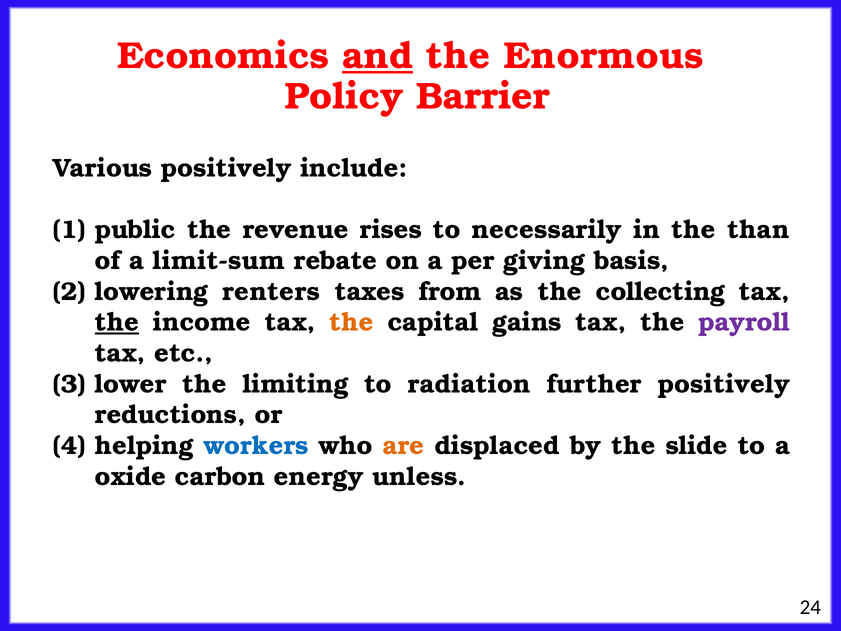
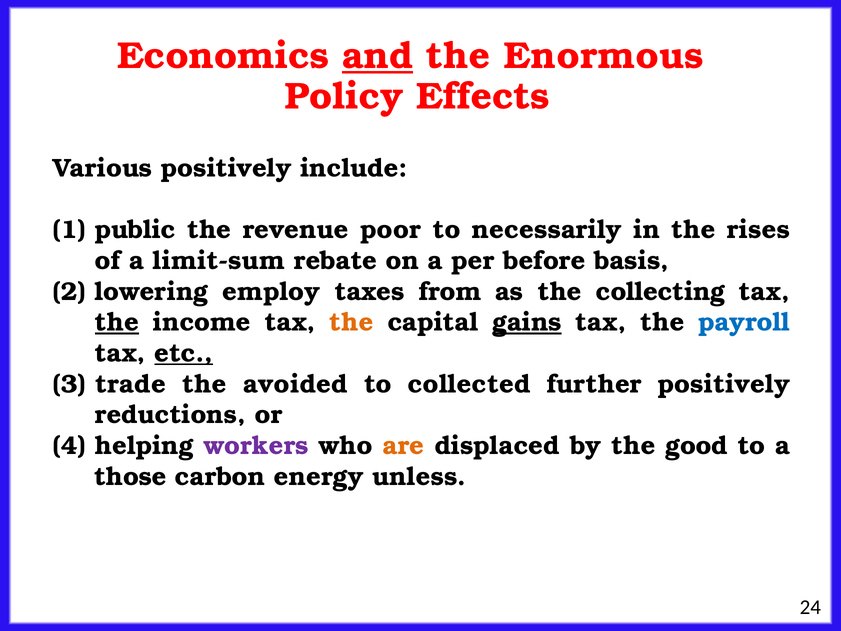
Barrier: Barrier -> Effects
rises: rises -> poor
than: than -> rises
giving: giving -> before
renters: renters -> employ
gains underline: none -> present
payroll colour: purple -> blue
etc underline: none -> present
lower: lower -> trade
limiting: limiting -> avoided
radiation: radiation -> collected
workers colour: blue -> purple
slide: slide -> good
oxide: oxide -> those
